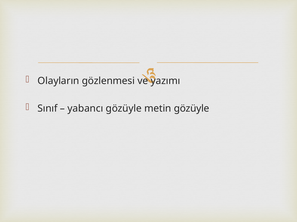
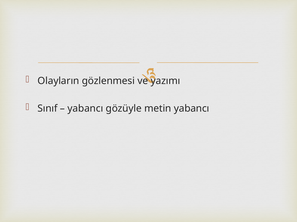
metin gözüyle: gözüyle -> yabancı
